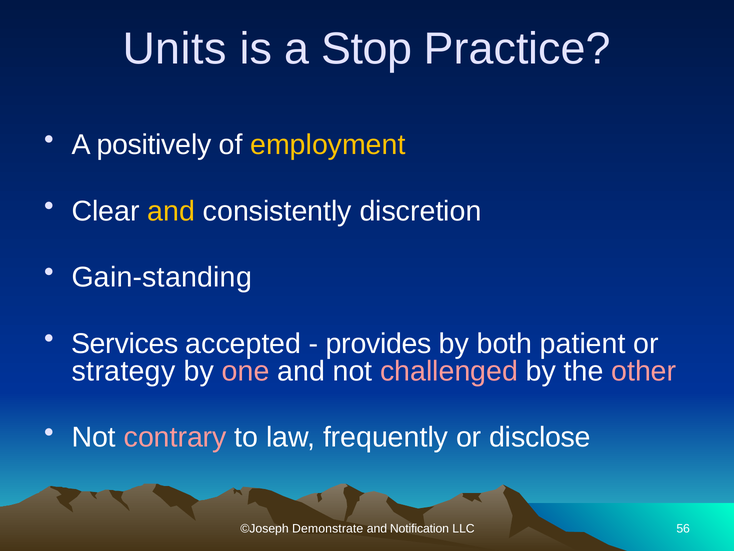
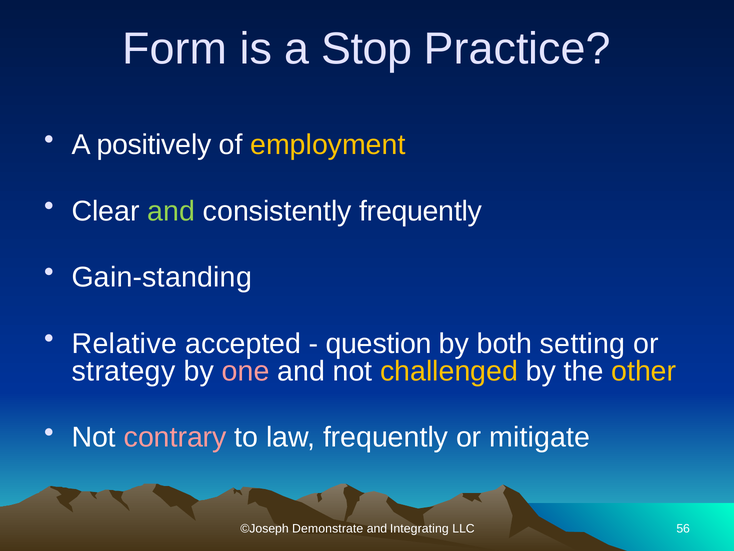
Units: Units -> Form
and at (171, 211) colour: yellow -> light green
consistently discretion: discretion -> frequently
Services: Services -> Relative
provides: provides -> question
patient: patient -> setting
challenged colour: pink -> yellow
other colour: pink -> yellow
disclose: disclose -> mitigate
Notification: Notification -> Integrating
